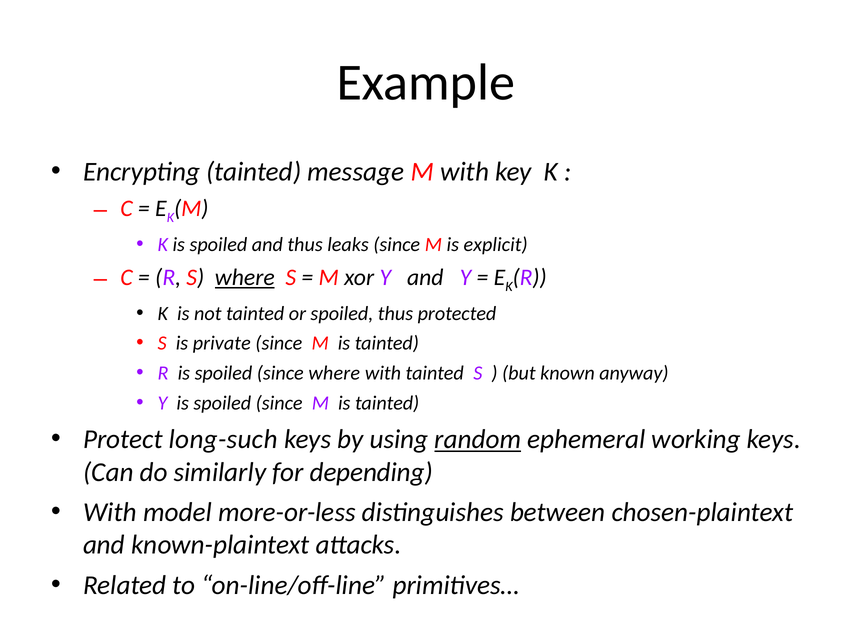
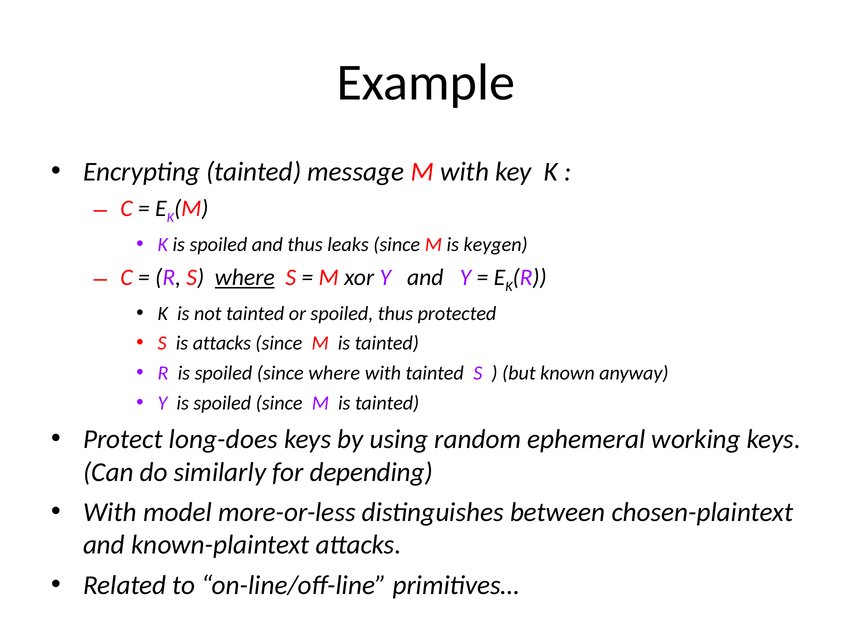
explicit: explicit -> keygen
is private: private -> attacks
long-such: long-such -> long-does
random underline: present -> none
